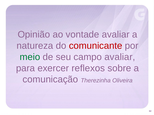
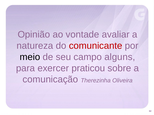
meio colour: green -> black
campo avaliar: avaliar -> alguns
reflexos: reflexos -> praticou
